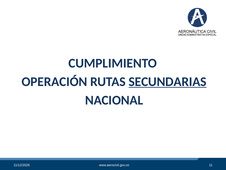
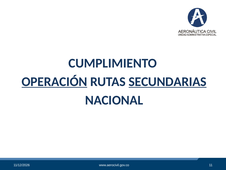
OPERACIÓN underline: none -> present
